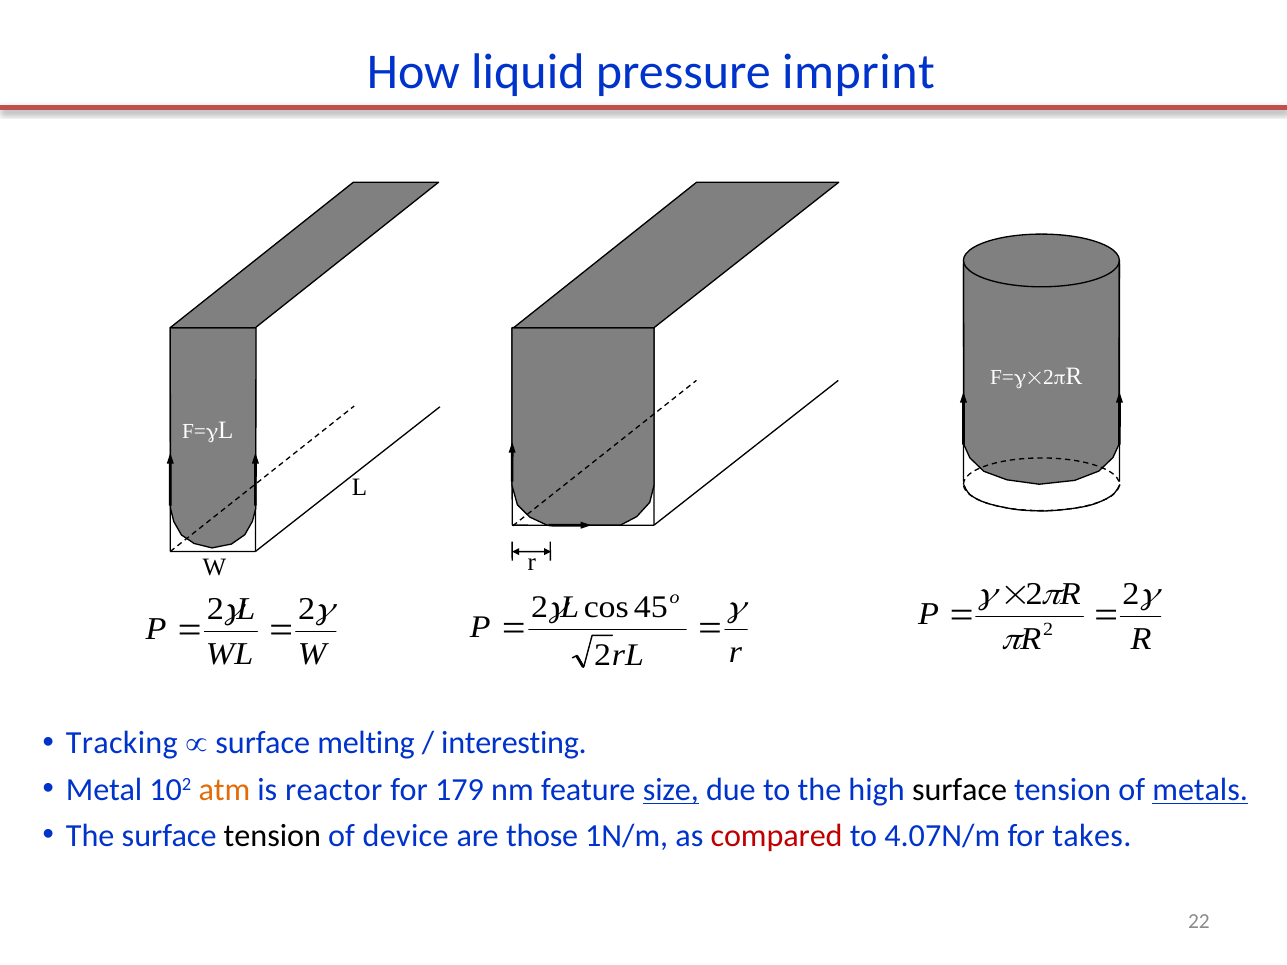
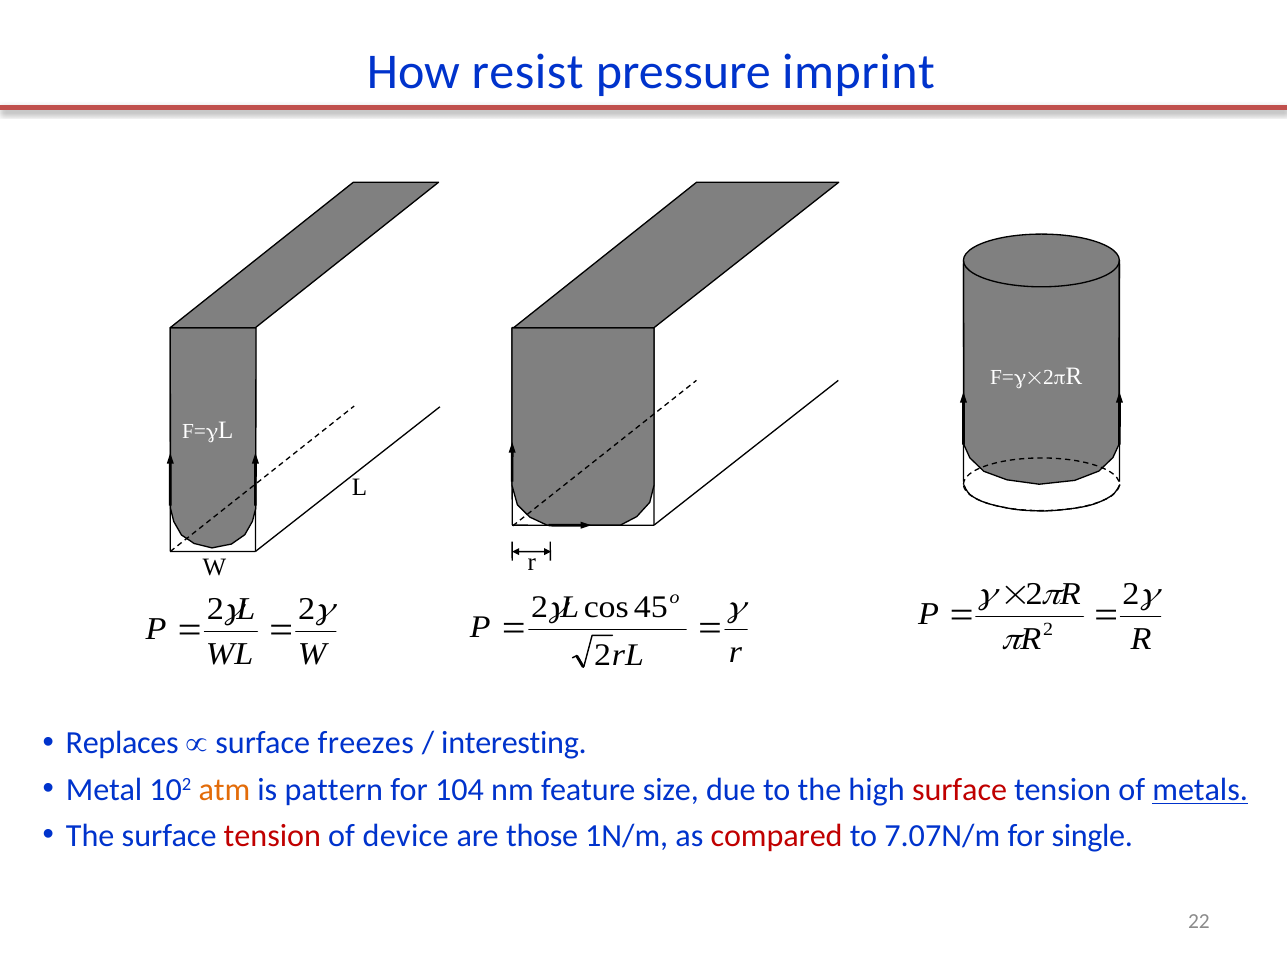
liquid: liquid -> resist
Tracking: Tracking -> Replaces
melting: melting -> freezes
reactor: reactor -> pattern
179: 179 -> 104
size underline: present -> none
surface at (960, 790) colour: black -> red
tension at (272, 836) colour: black -> red
4.07N/m: 4.07N/m -> 7.07N/m
takes: takes -> single
